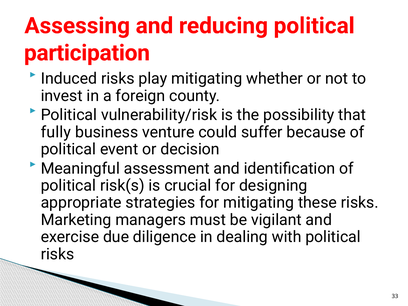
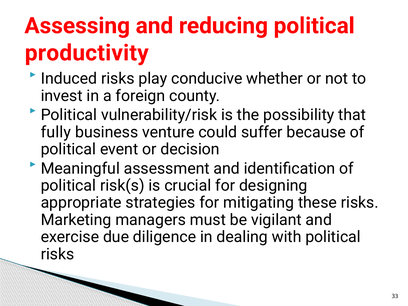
participation: participation -> productivity
play mitigating: mitigating -> conducive
